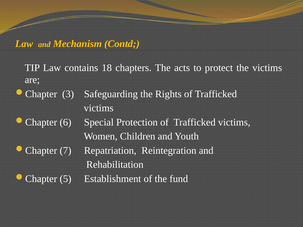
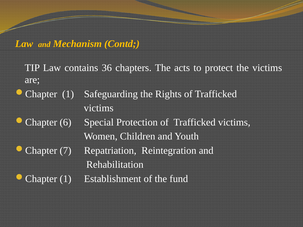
18: 18 -> 36
3 at (68, 94): 3 -> 1
5 at (66, 179): 5 -> 1
